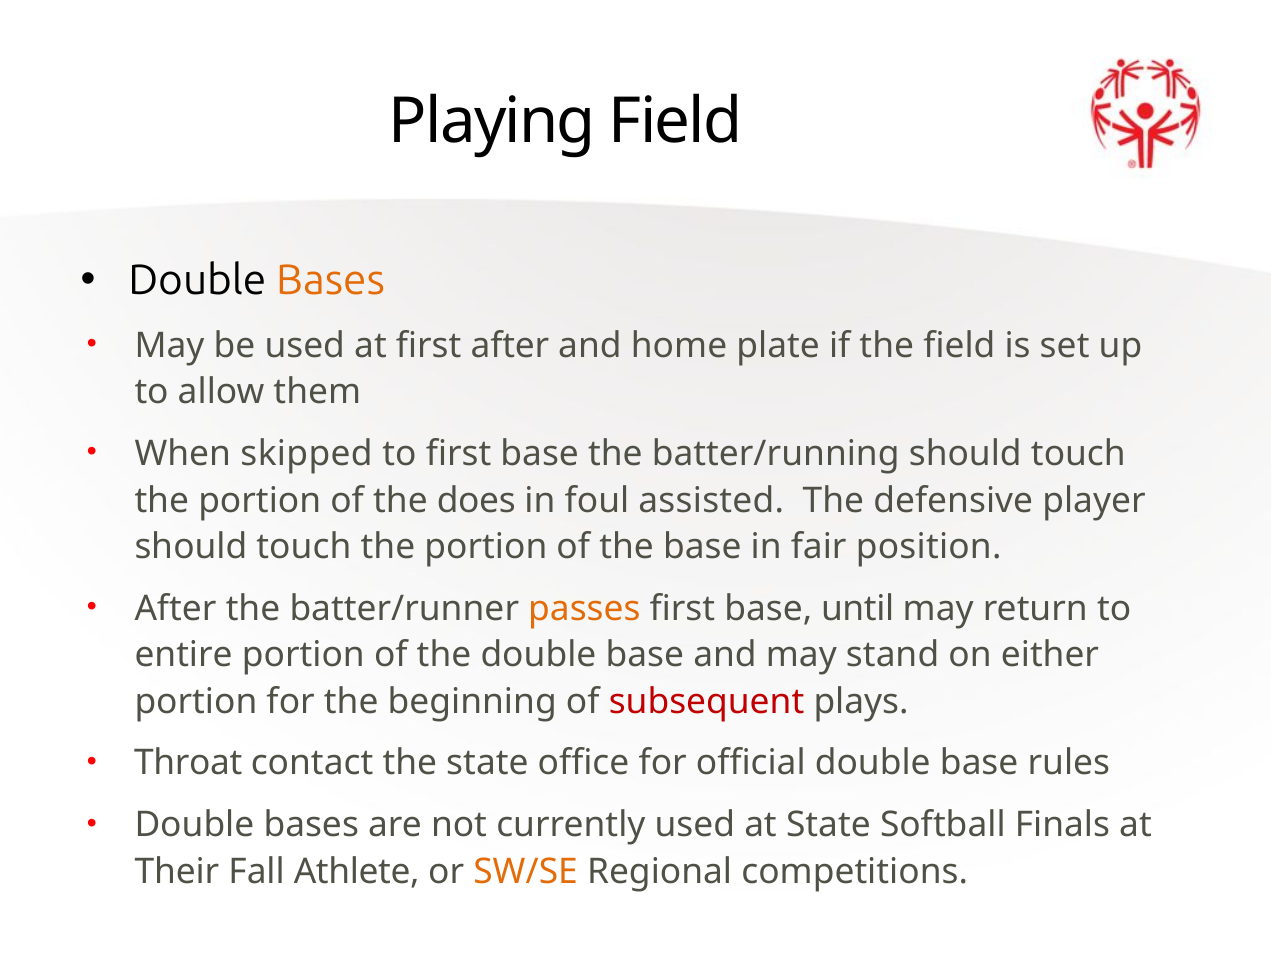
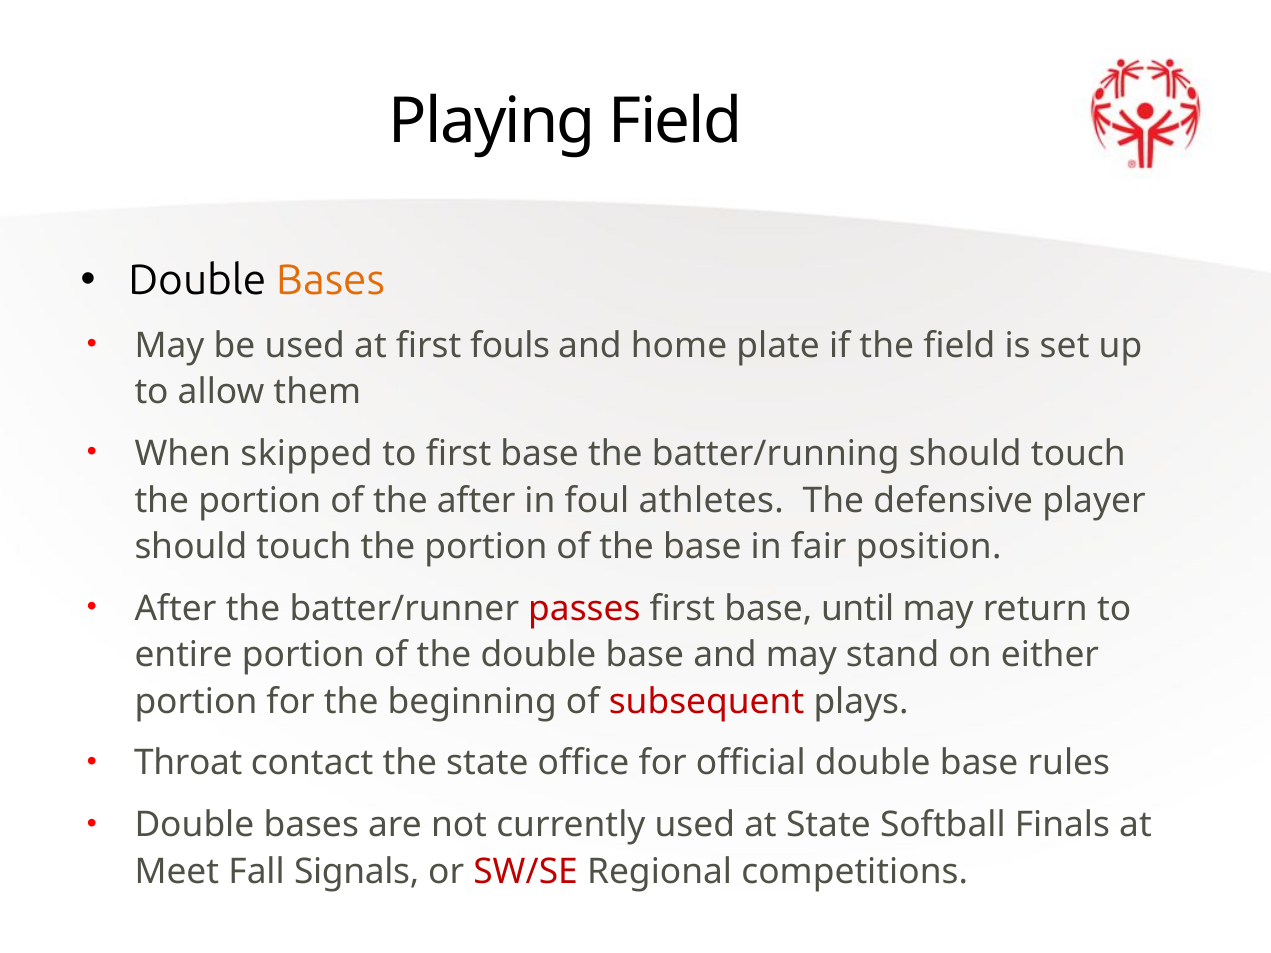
first after: after -> fouls
the does: does -> after
assisted: assisted -> athletes
passes colour: orange -> red
Their: Their -> Meet
Athlete: Athlete -> Signals
SW/SE colour: orange -> red
